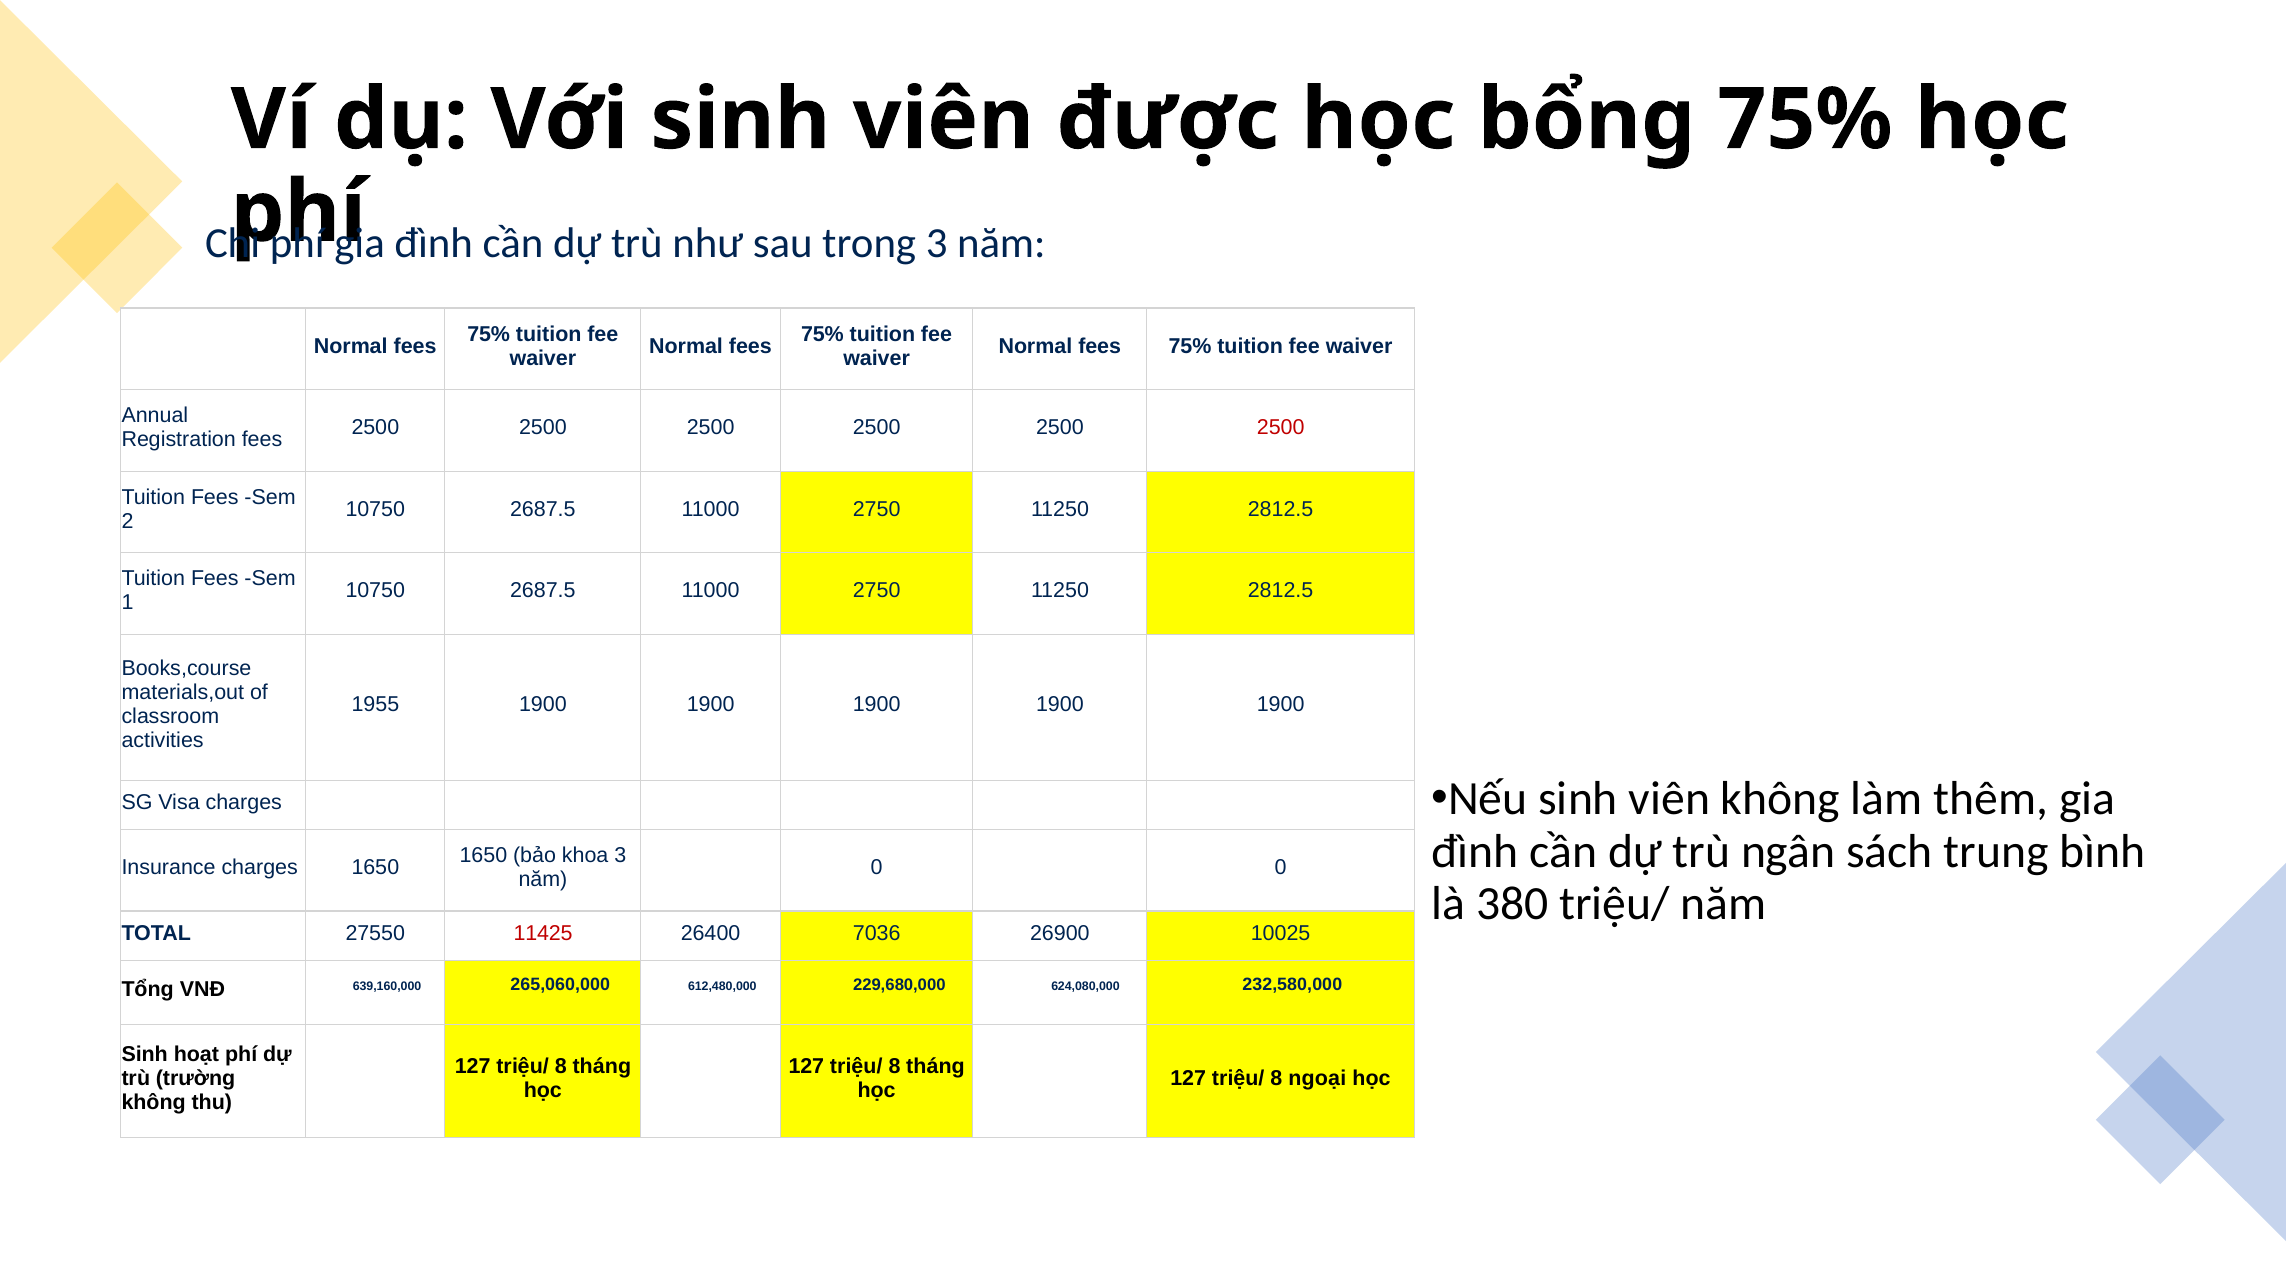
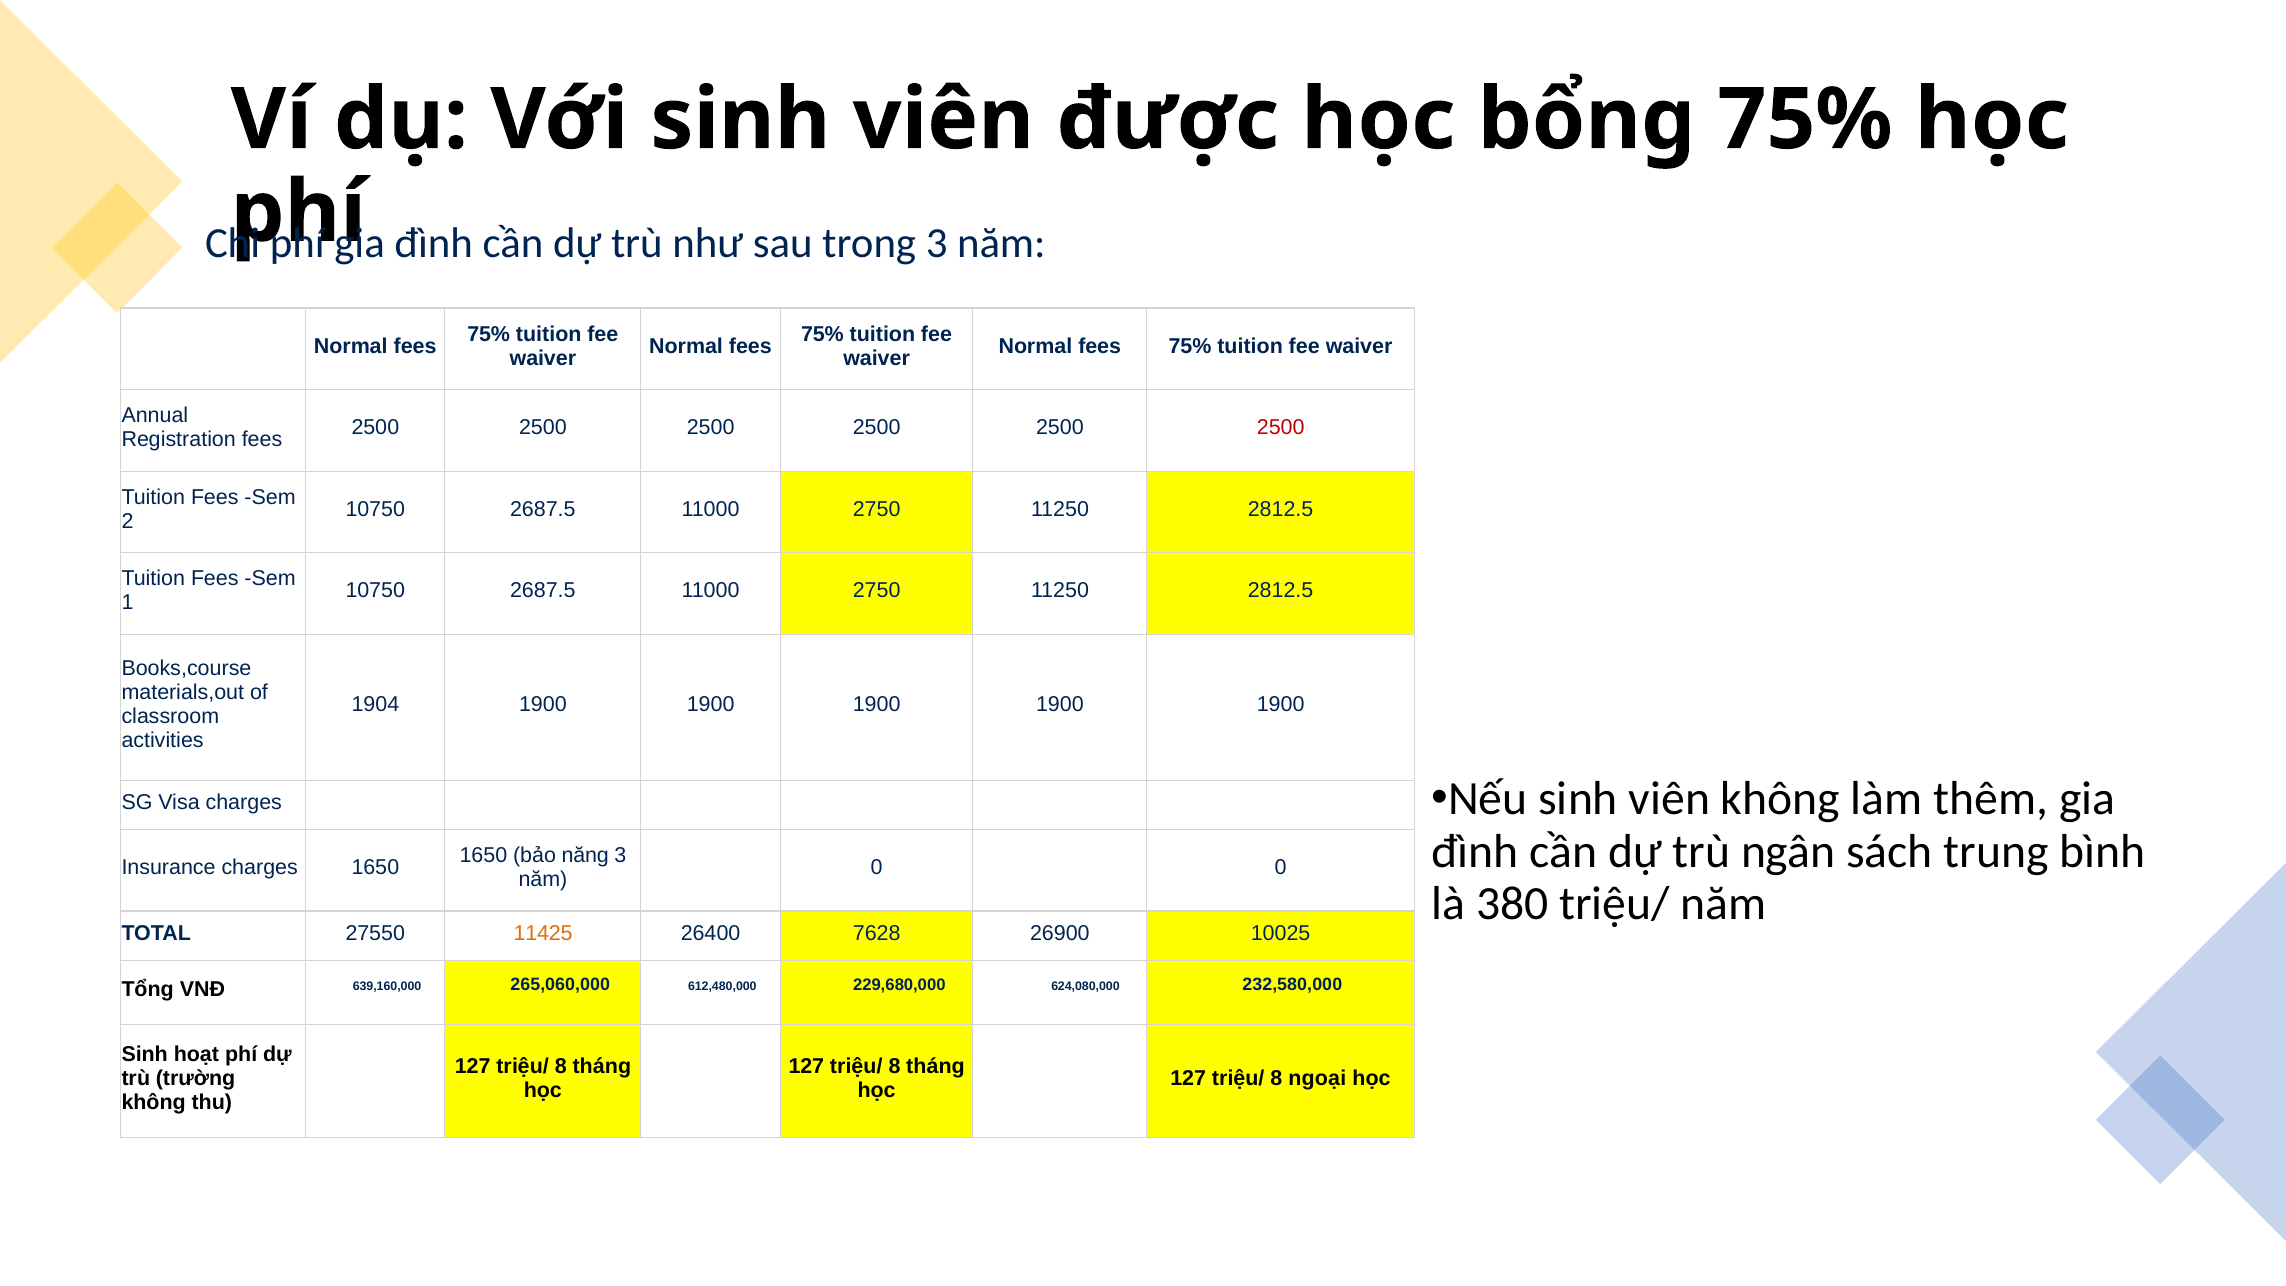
1955: 1955 -> 1904
khoa: khoa -> năng
11425 colour: red -> orange
7036: 7036 -> 7628
